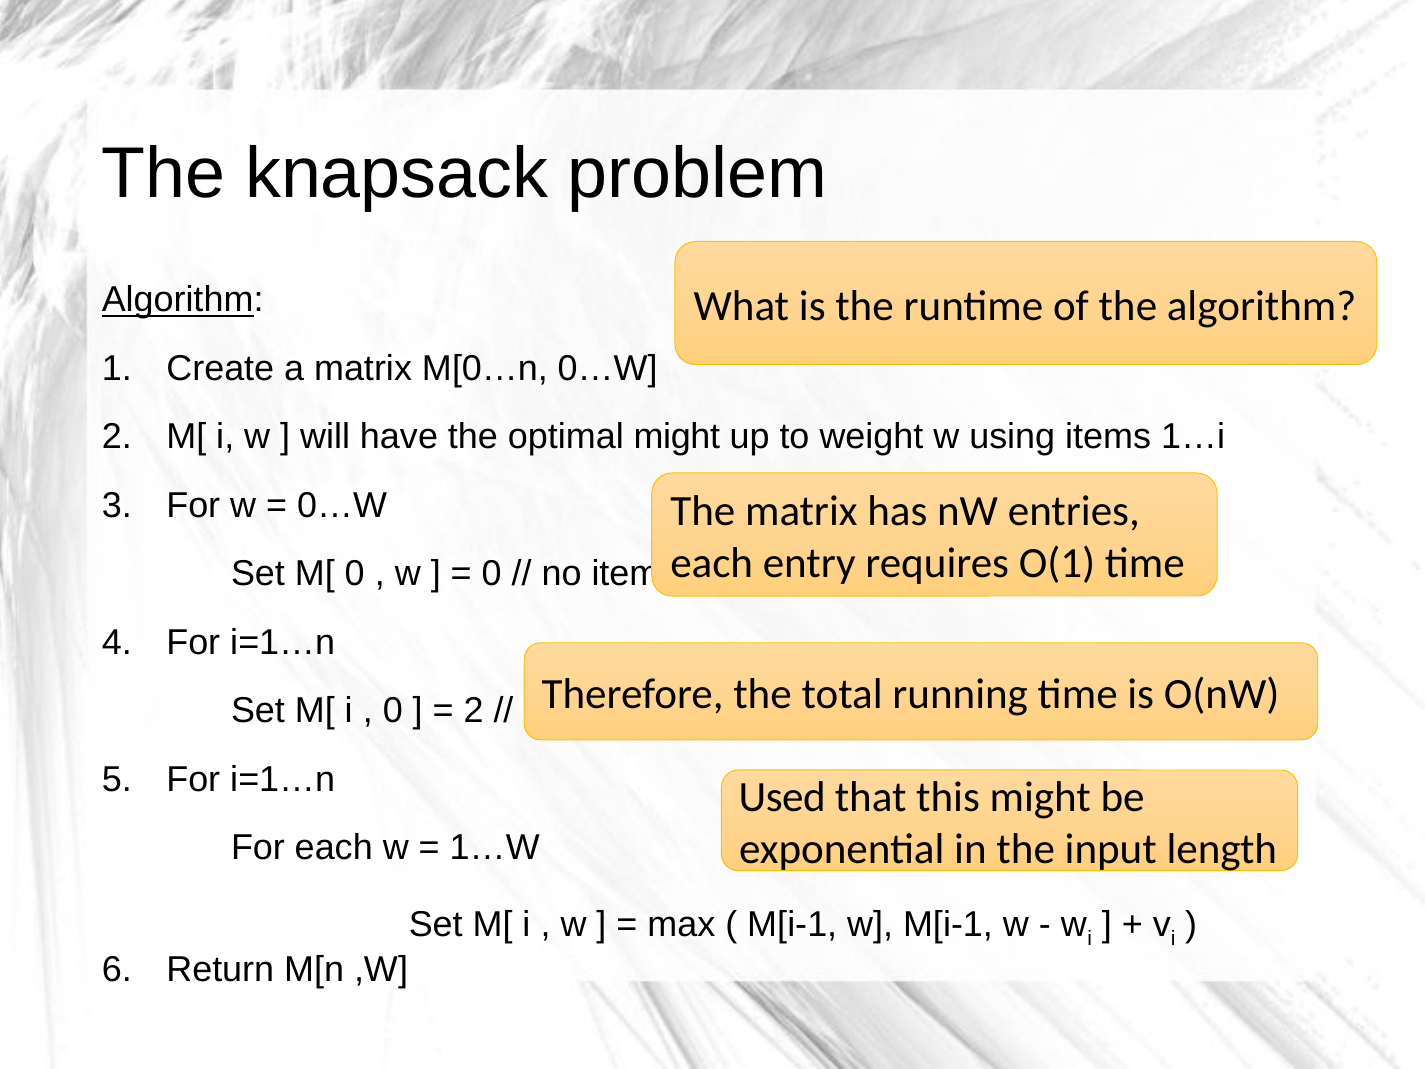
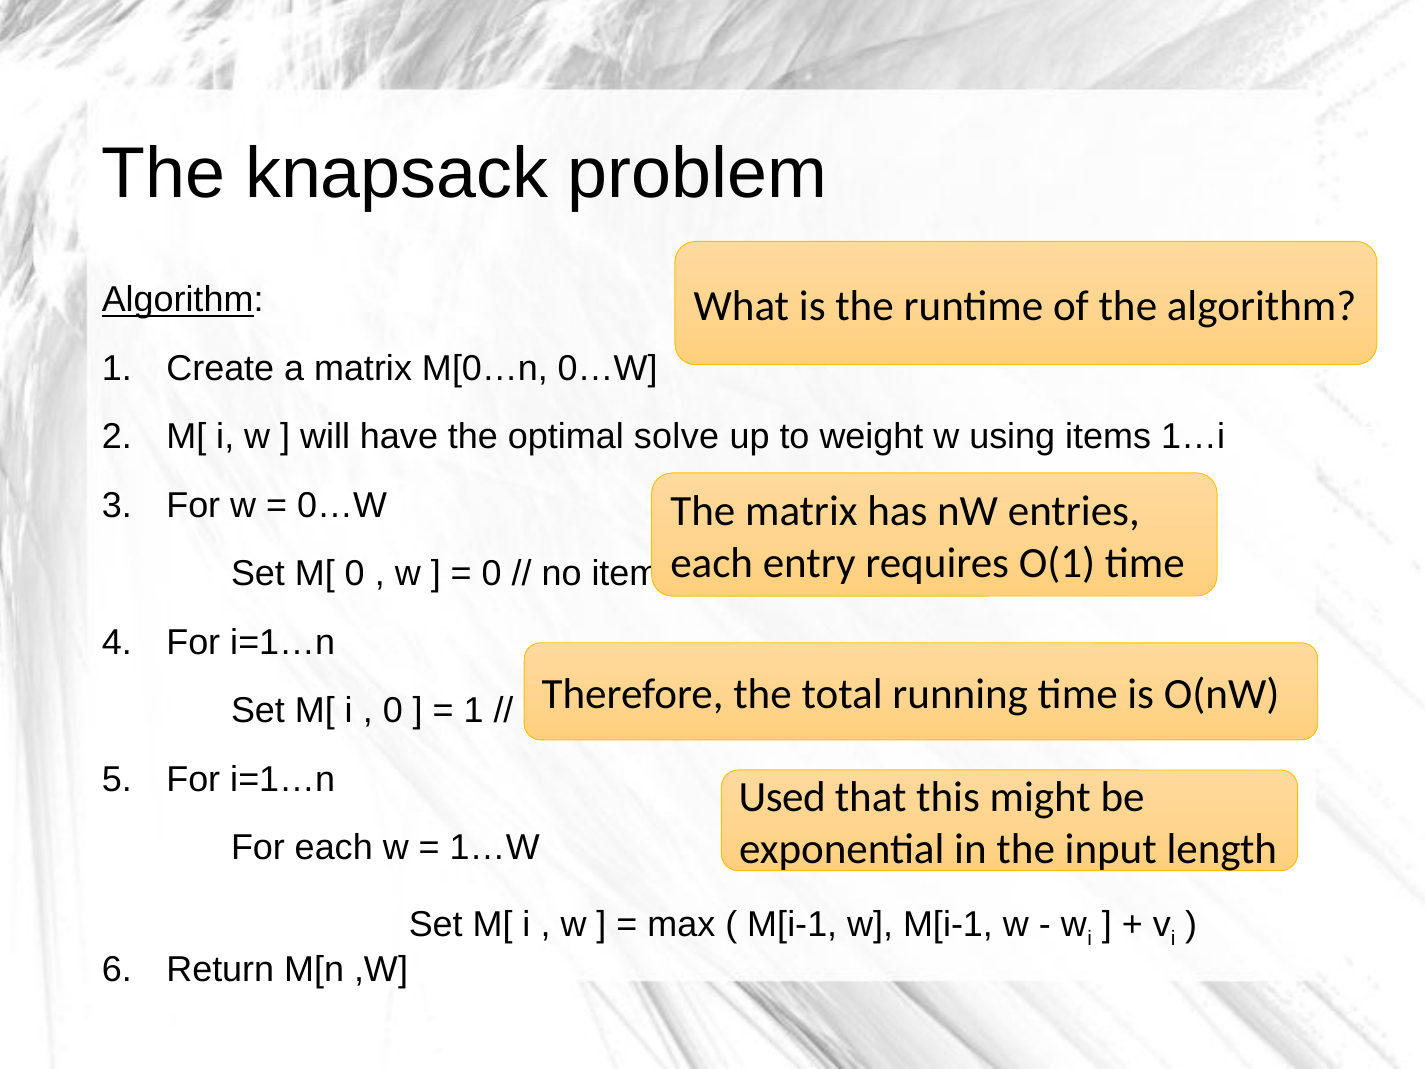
optimal might: might -> solve
2 at (474, 711): 2 -> 1
